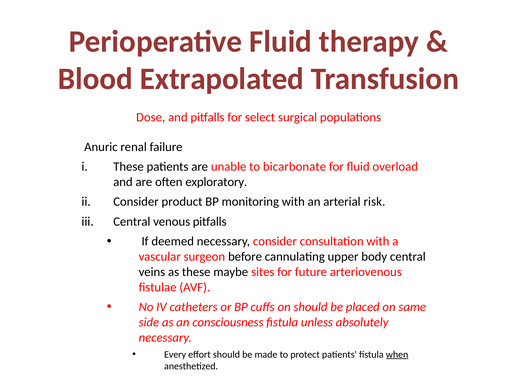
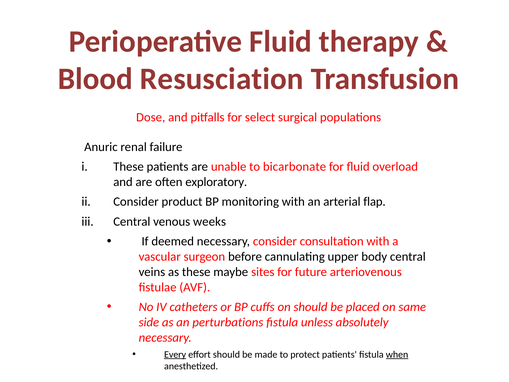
Extrapolated: Extrapolated -> Resusciation
risk: risk -> flap
venous pitfalls: pitfalls -> weeks
consciousness: consciousness -> perturbations
Every underline: none -> present
